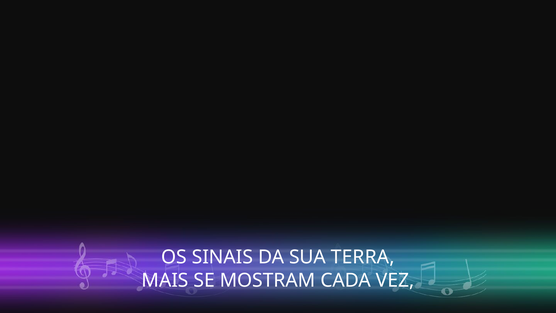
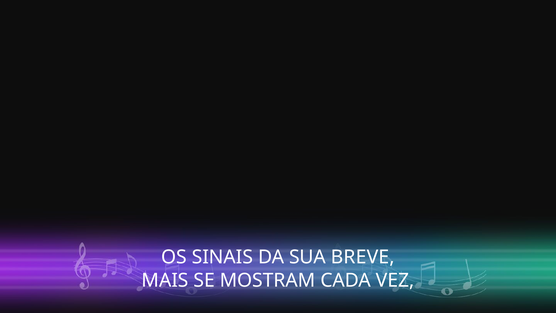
TERRA: TERRA -> BREVE
